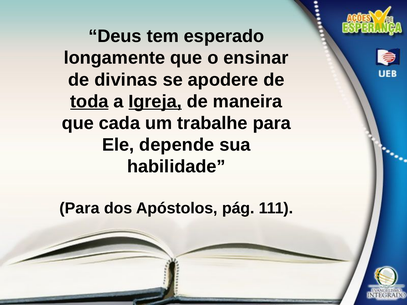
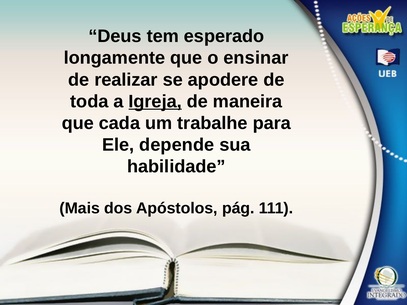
divinas: divinas -> realizar
toda underline: present -> none
Para at (80, 209): Para -> Mais
